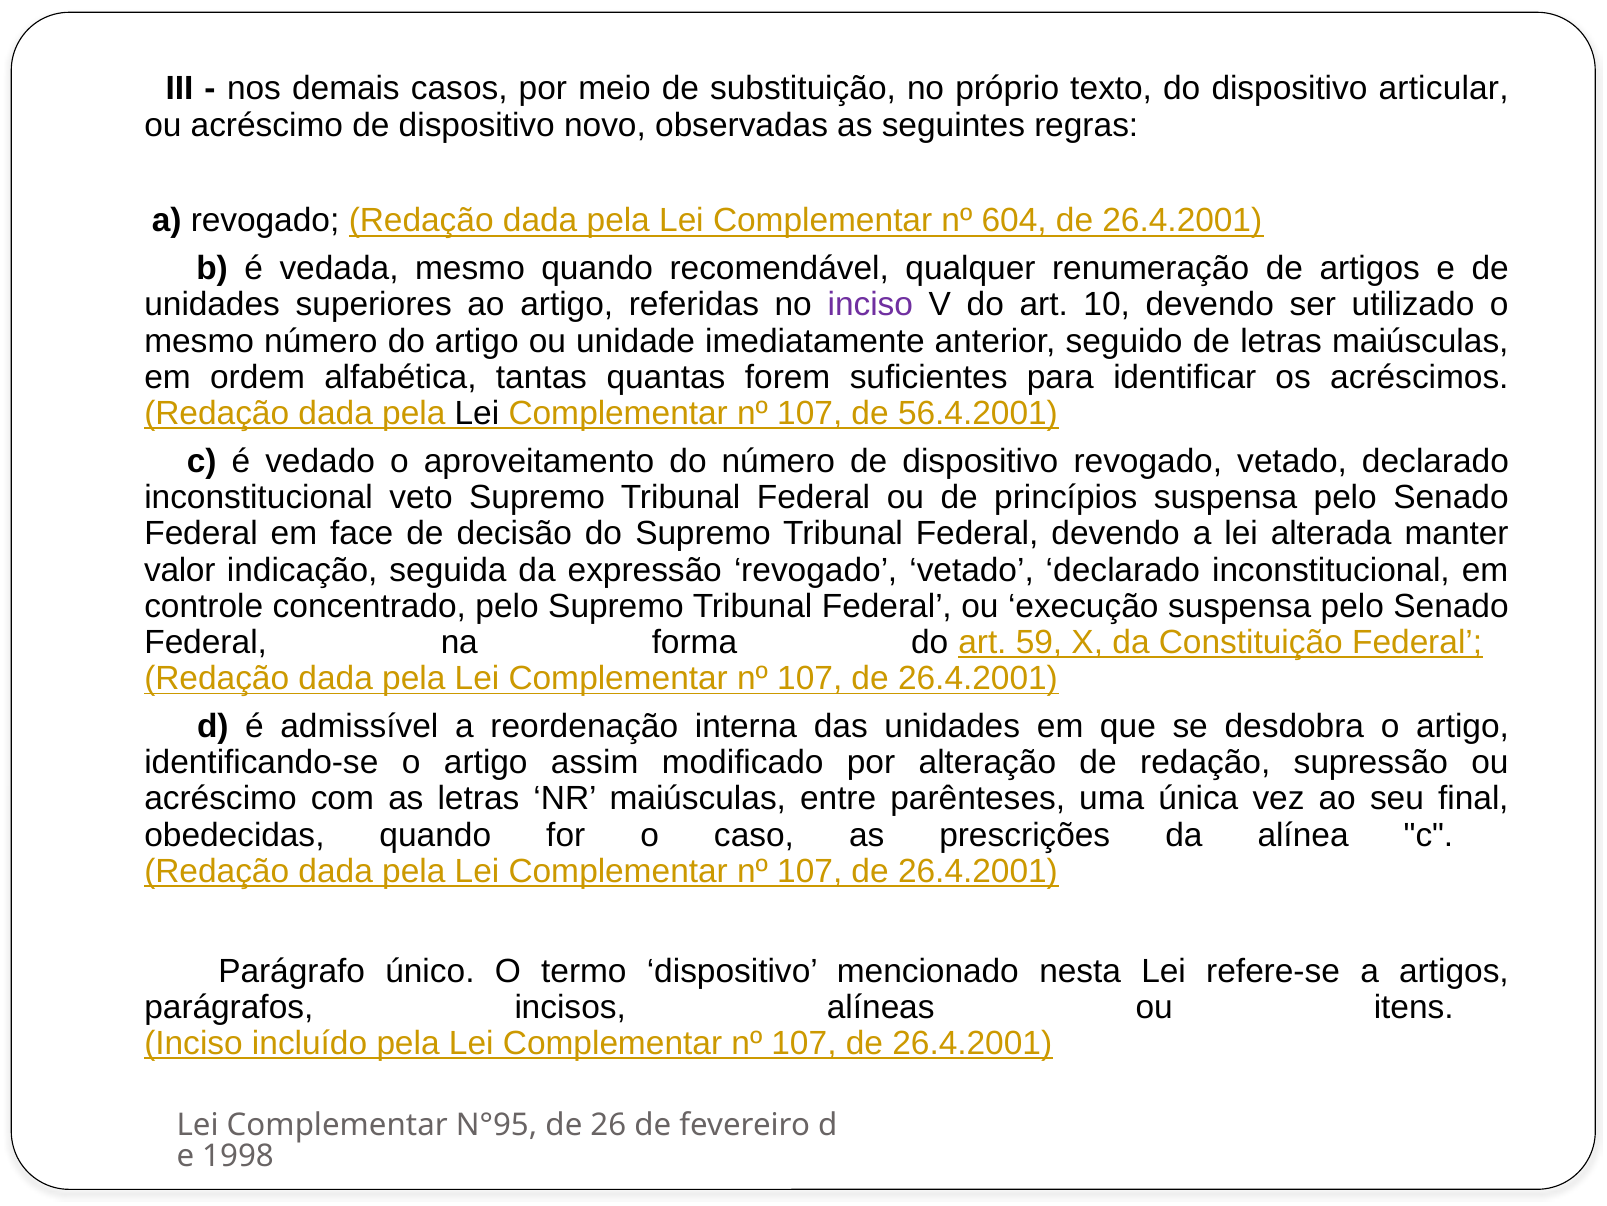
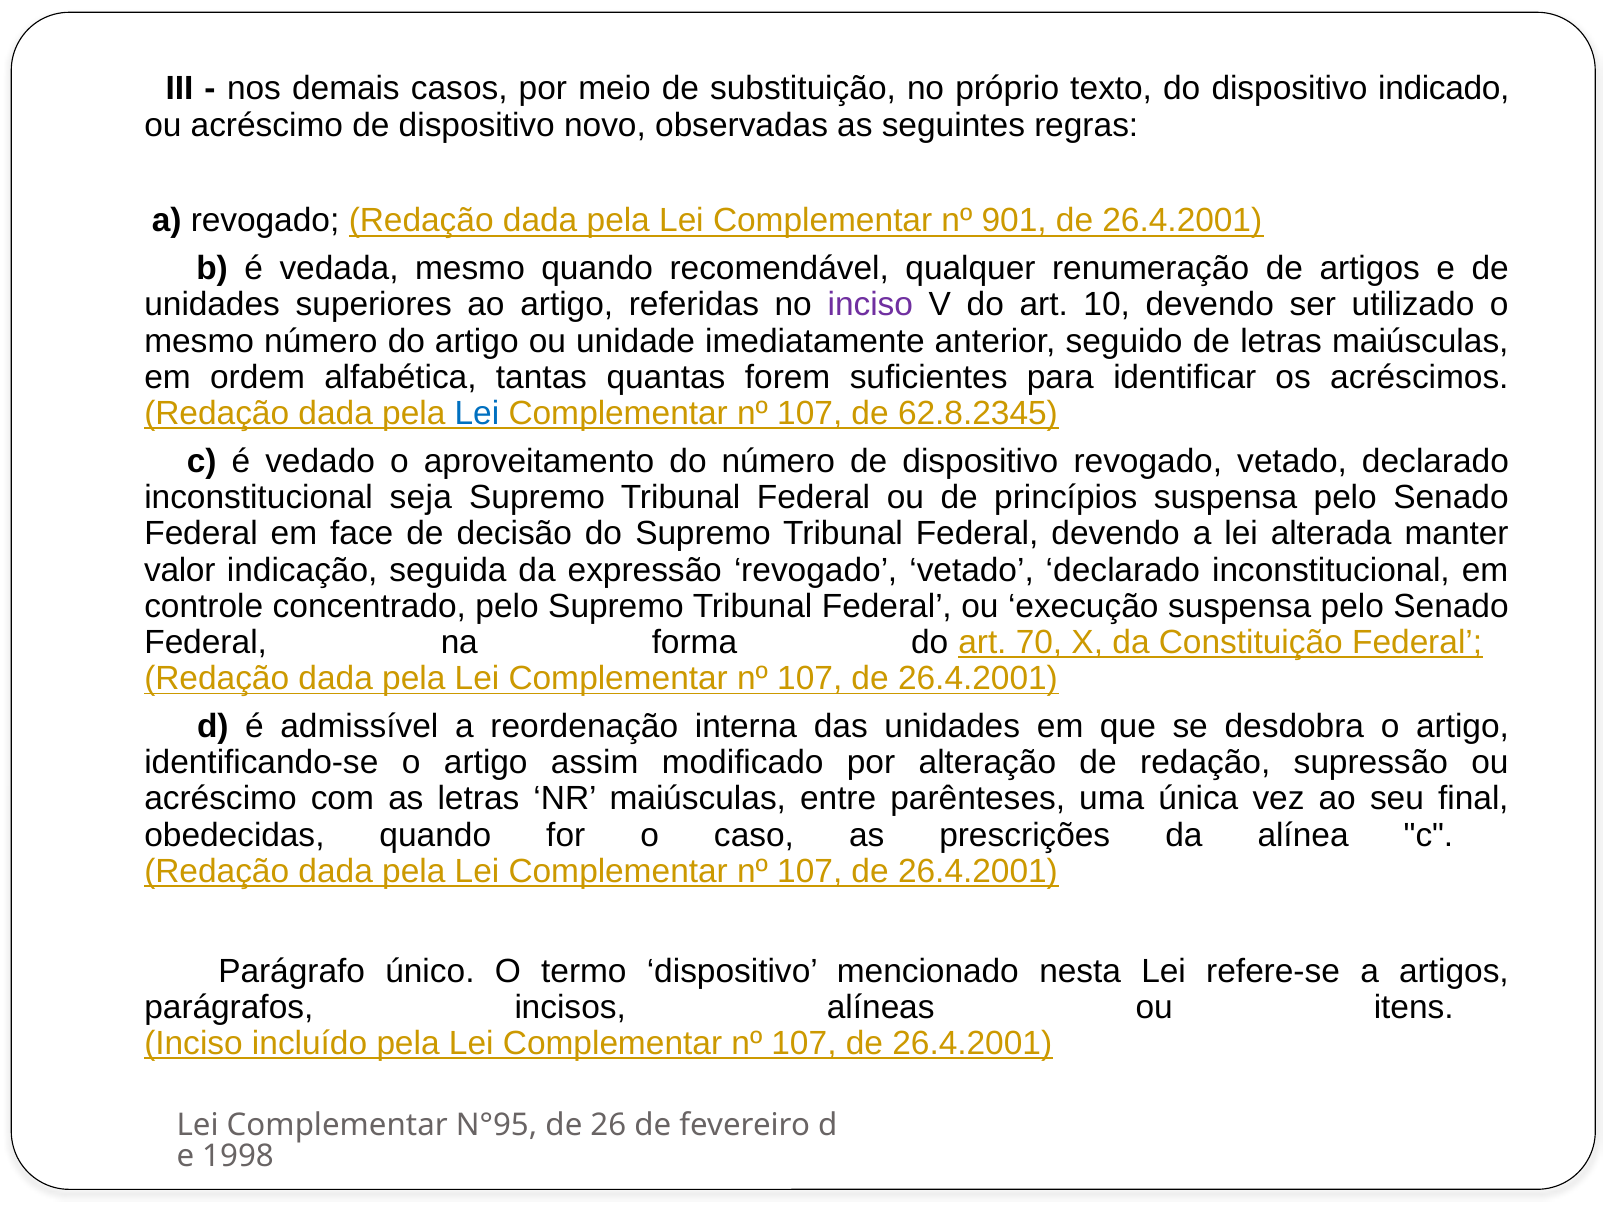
articular: articular -> indicado
604: 604 -> 901
Lei at (477, 413) colour: black -> blue
56.4.2001: 56.4.2001 -> 62.8.2345
veto: veto -> seja
59: 59 -> 70
